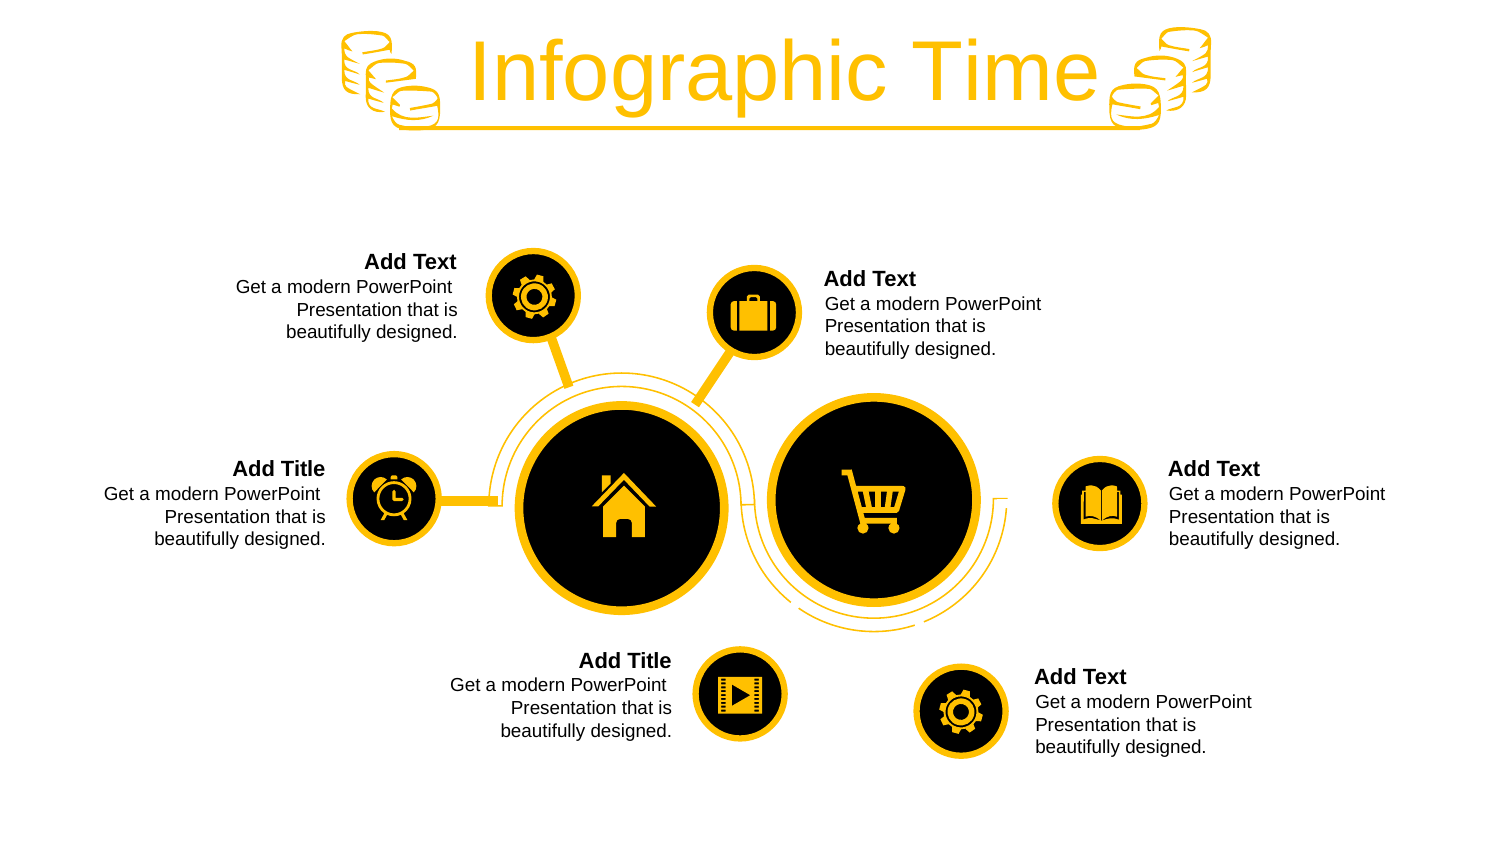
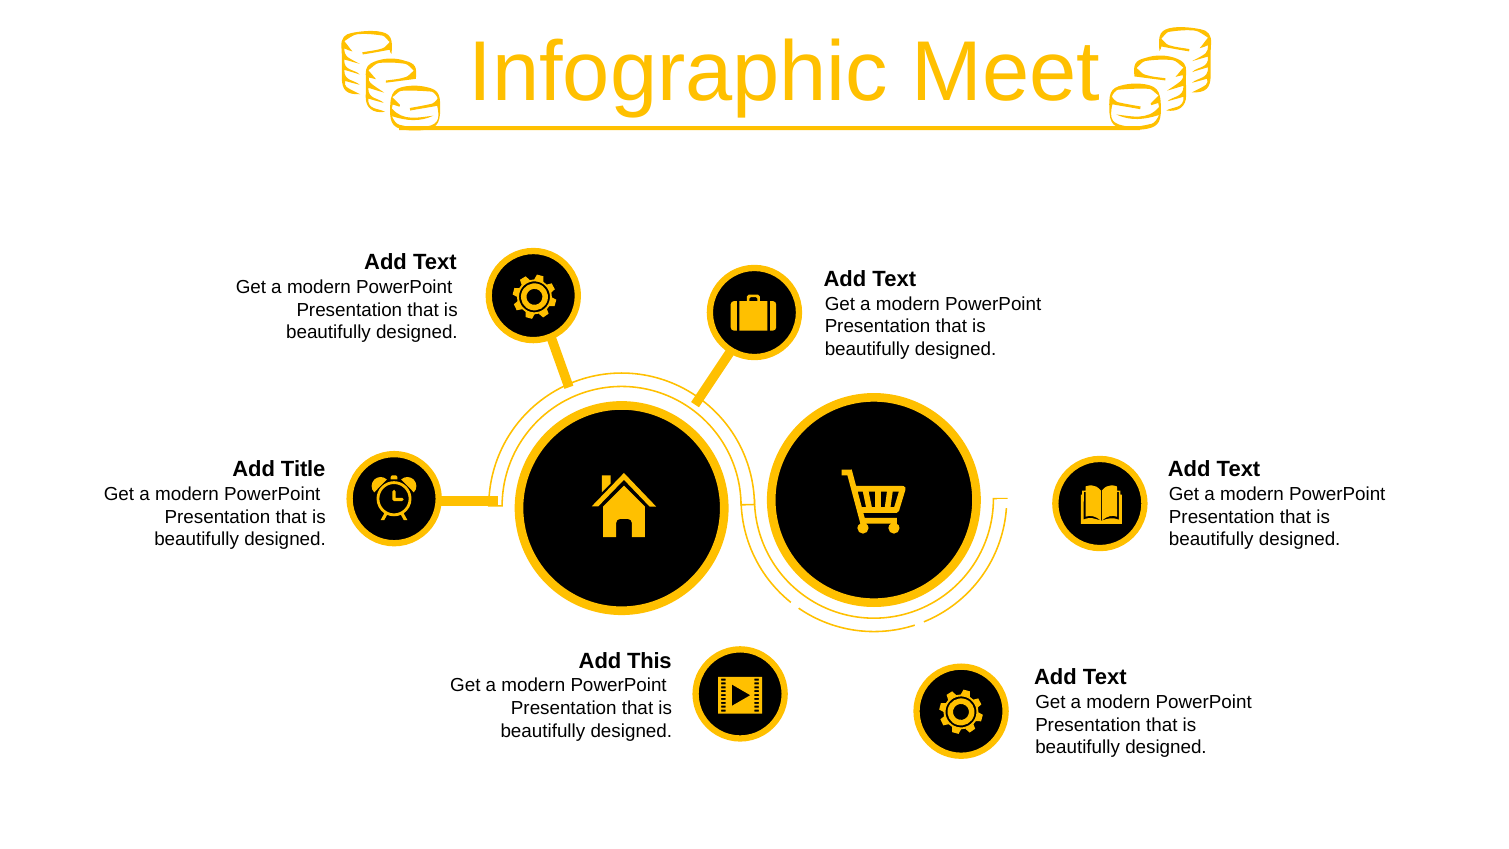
Time: Time -> Meet
Title at (649, 661): Title -> This
